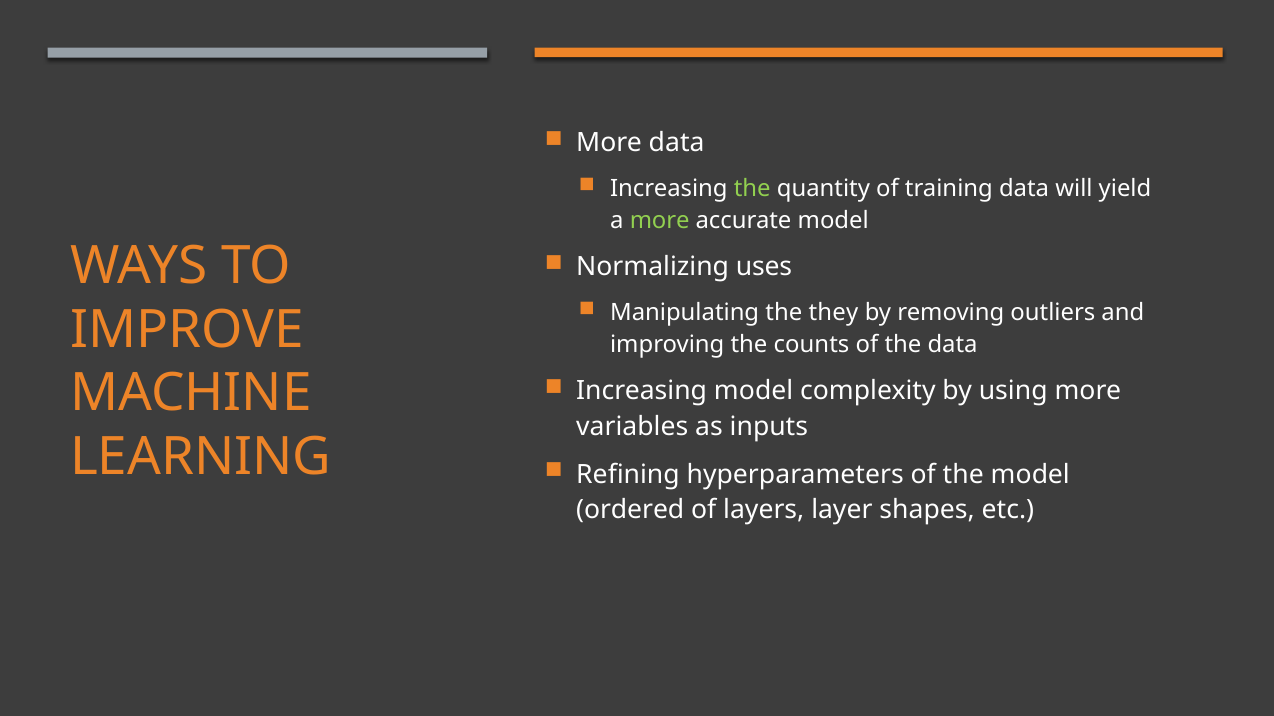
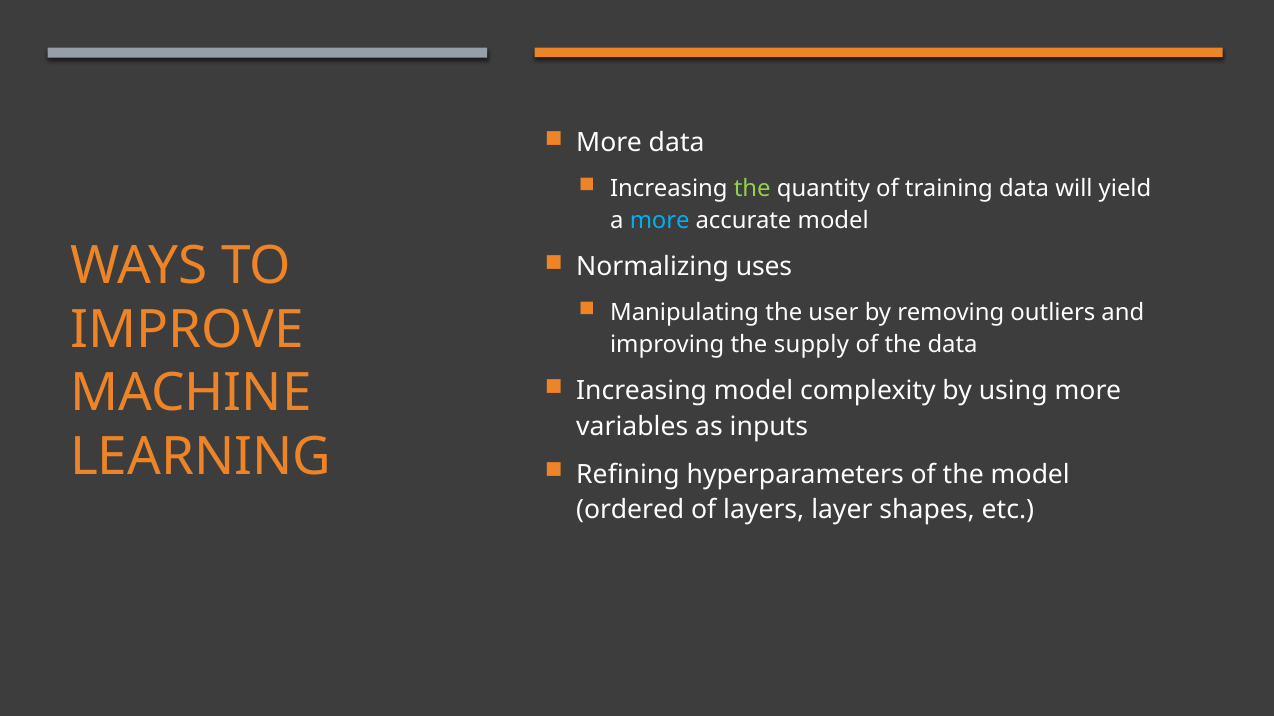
more at (660, 220) colour: light green -> light blue
they: they -> user
counts: counts -> supply
